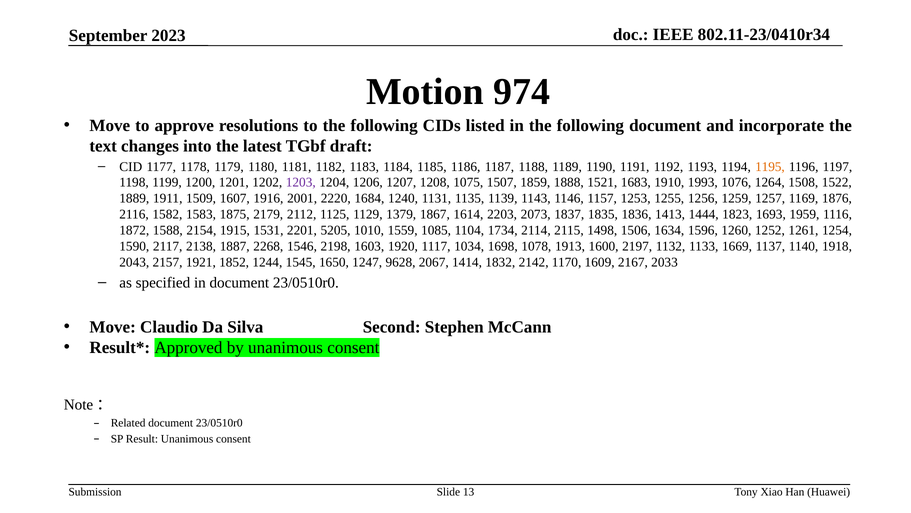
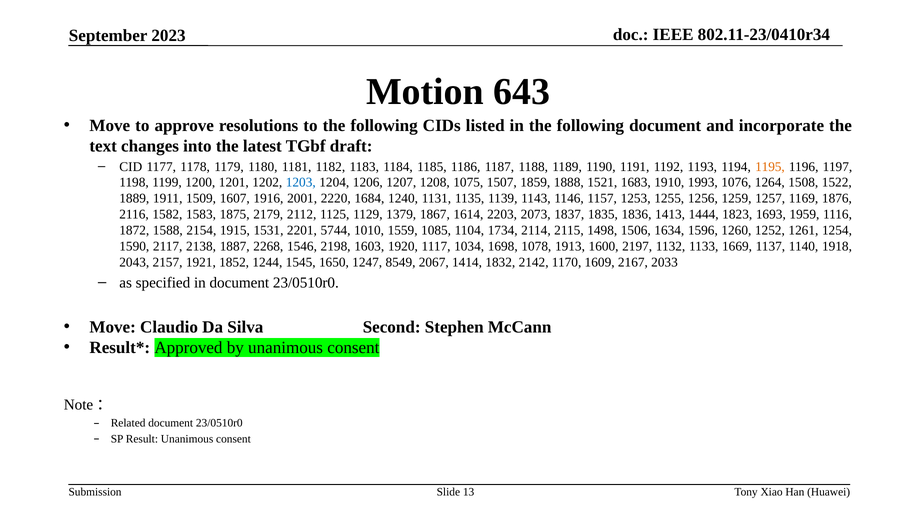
974: 974 -> 643
1203 colour: purple -> blue
5205: 5205 -> 5744
9628: 9628 -> 8549
